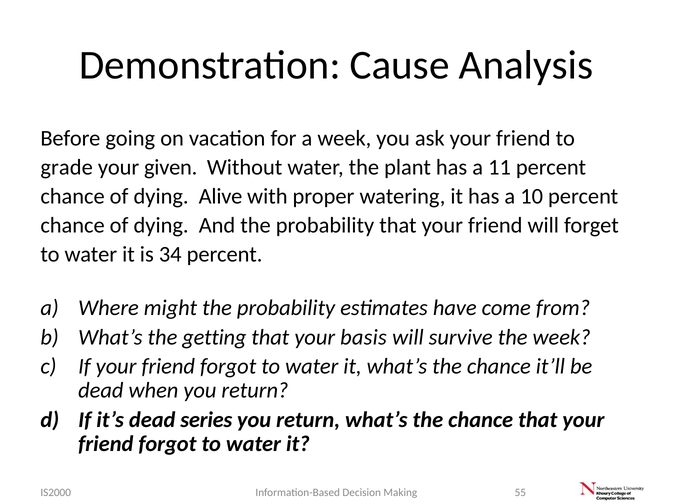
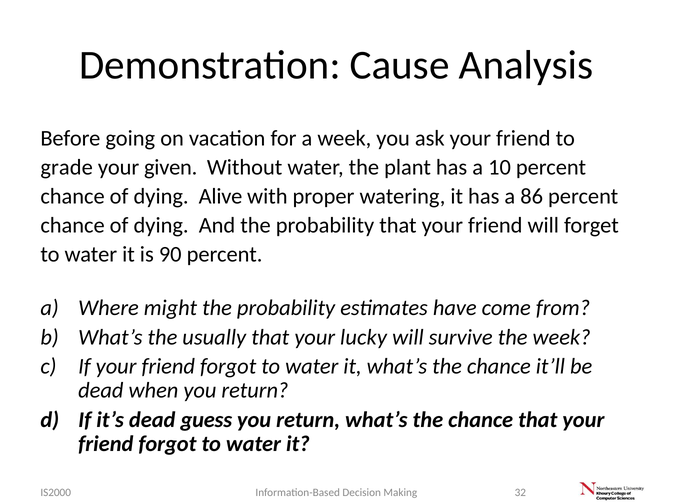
11: 11 -> 10
10: 10 -> 86
34: 34 -> 90
getting: getting -> usually
basis: basis -> lucky
series: series -> guess
55: 55 -> 32
